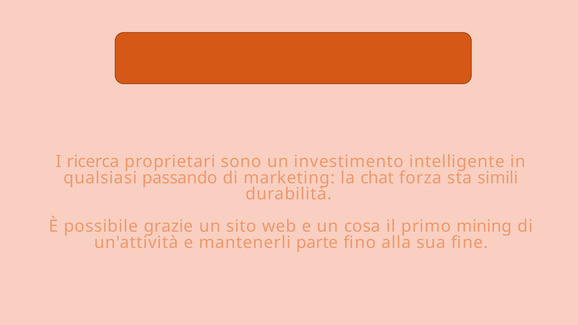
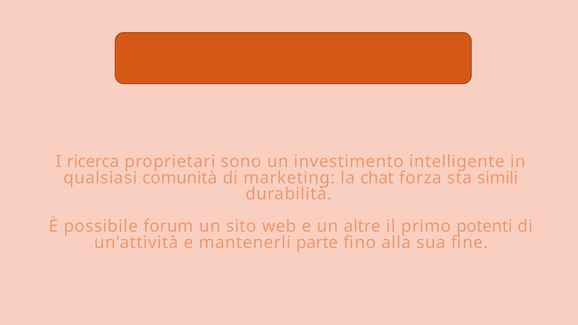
passando: passando -> comunità
grazie: grazie -> forum
cosa: cosa -> altre
mining: mining -> potenti
